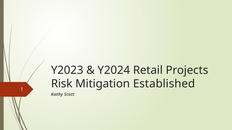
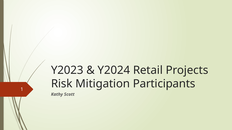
Established: Established -> Participants
